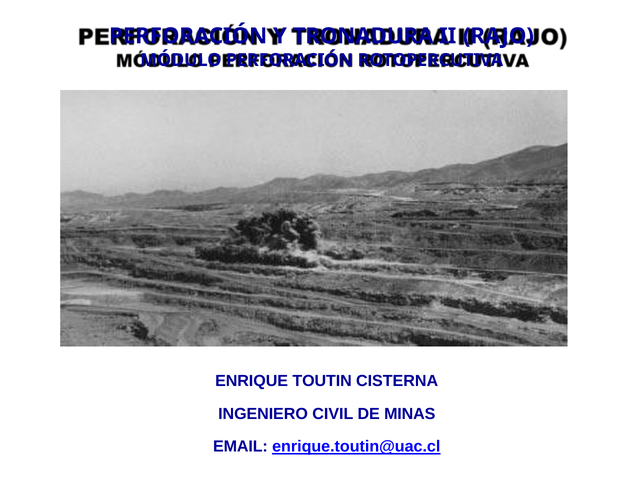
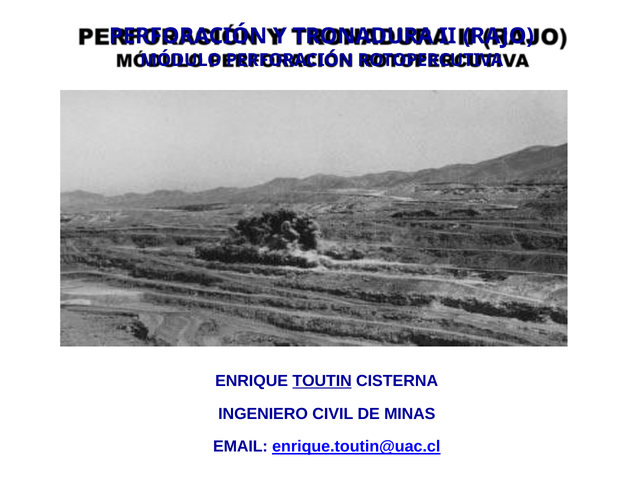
TOUTIN underline: none -> present
